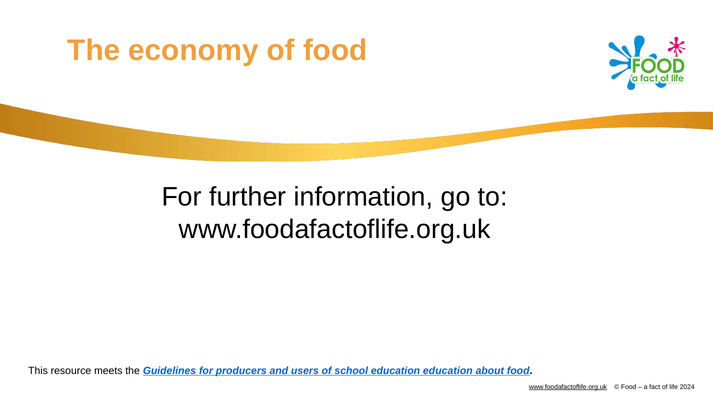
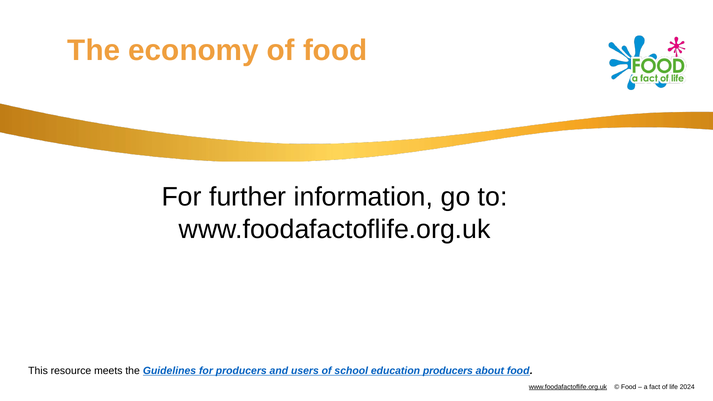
education education: education -> producers
